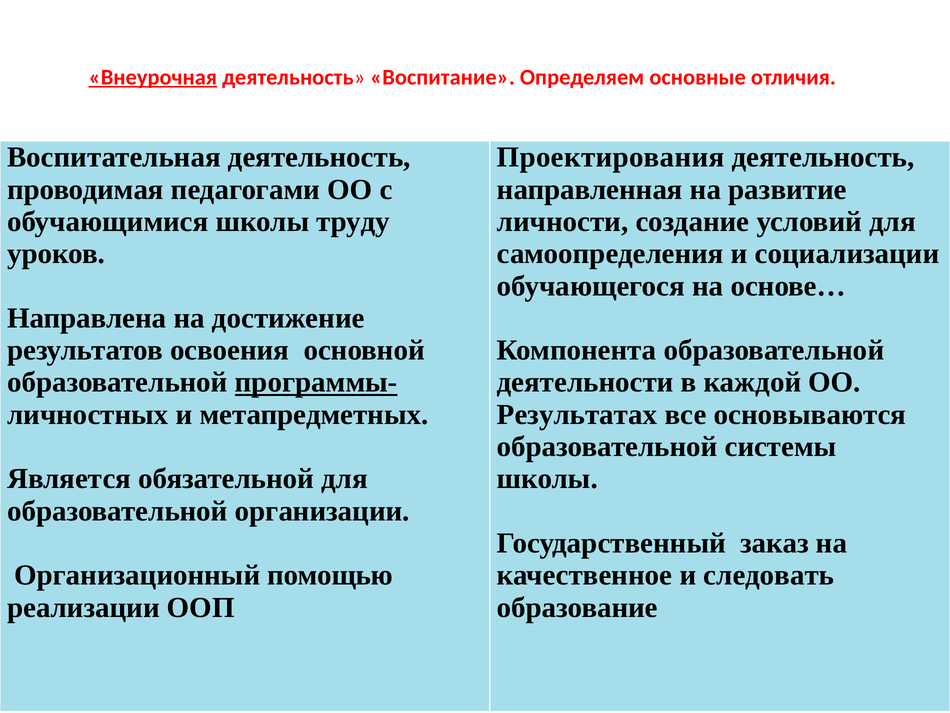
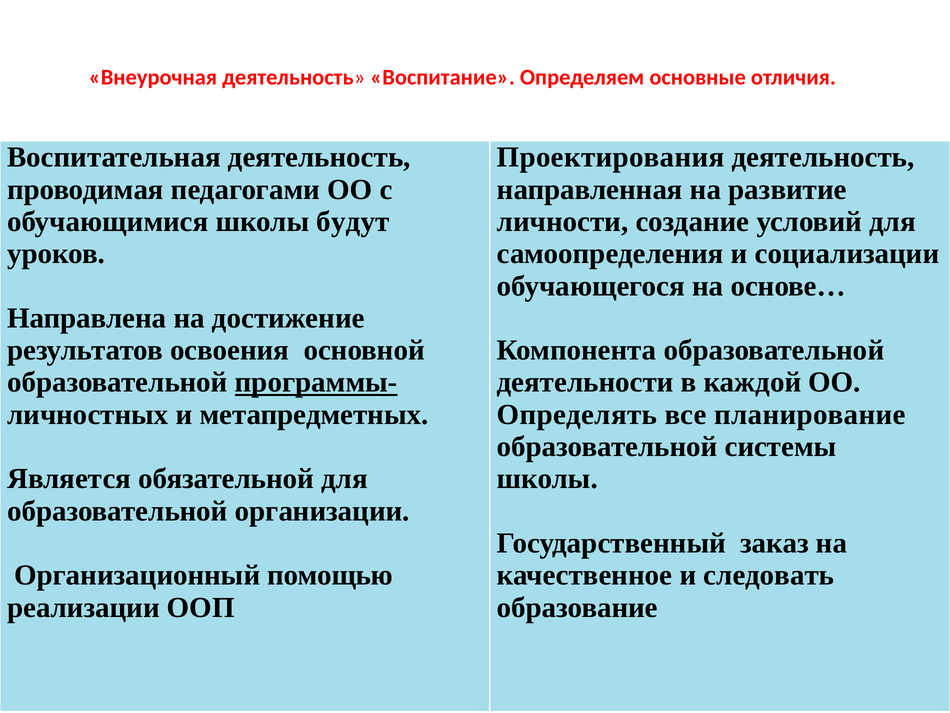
Внеурочная underline: present -> none
труду: труду -> будут
Результатах: Результатах -> Определять
основываются: основываются -> планирование
